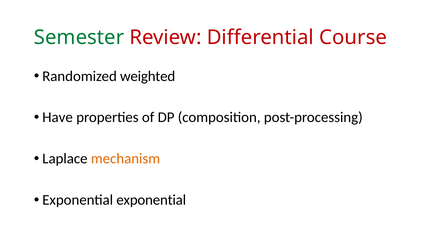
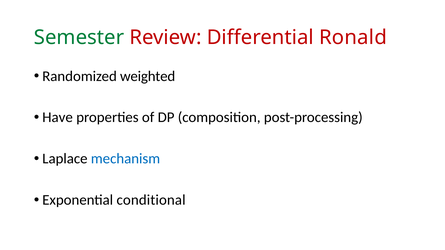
Course: Course -> Ronald
mechanism colour: orange -> blue
Exponential exponential: exponential -> conditional
